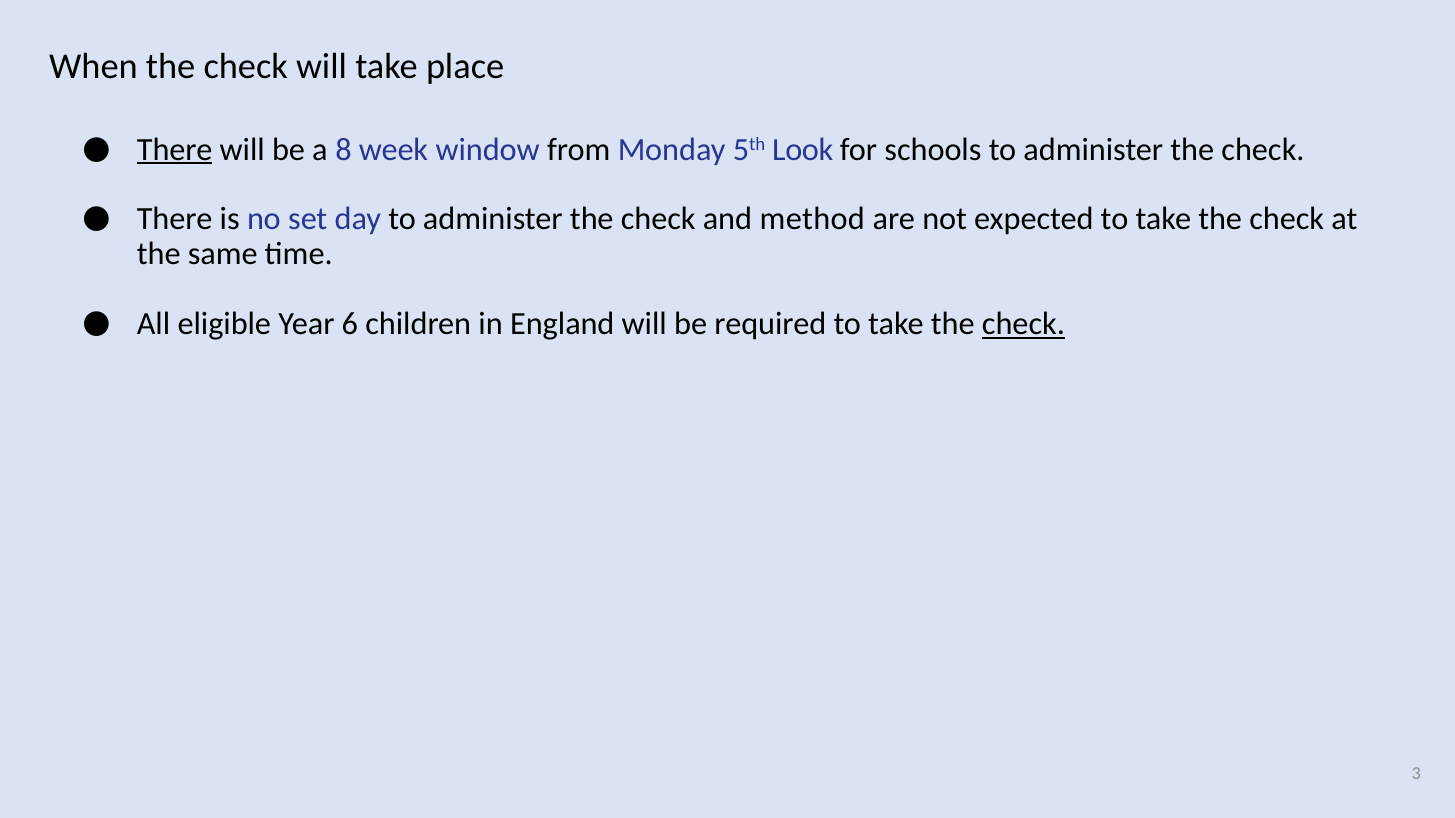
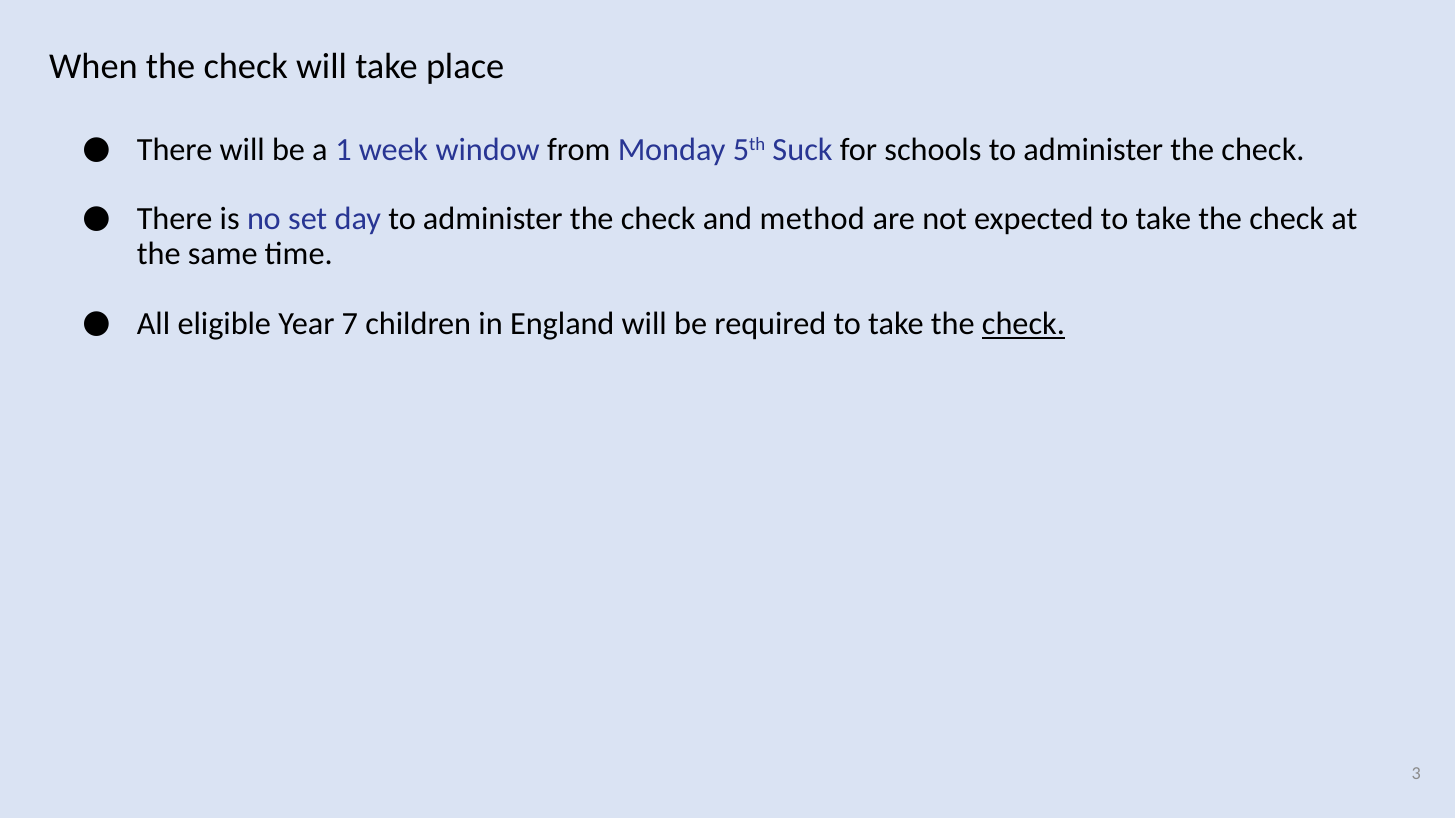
There at (175, 149) underline: present -> none
8: 8 -> 1
Look: Look -> Suck
6: 6 -> 7
